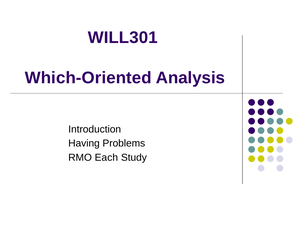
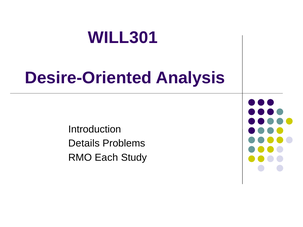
Which-Oriented: Which-Oriented -> Desire-Oriented
Having: Having -> Details
